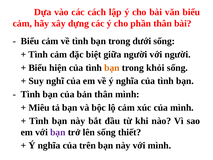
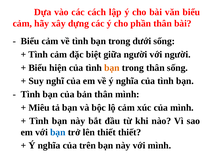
trong khỏi: khỏi -> thân
bạn at (58, 132) colour: purple -> blue
lên sống: sống -> thiết
